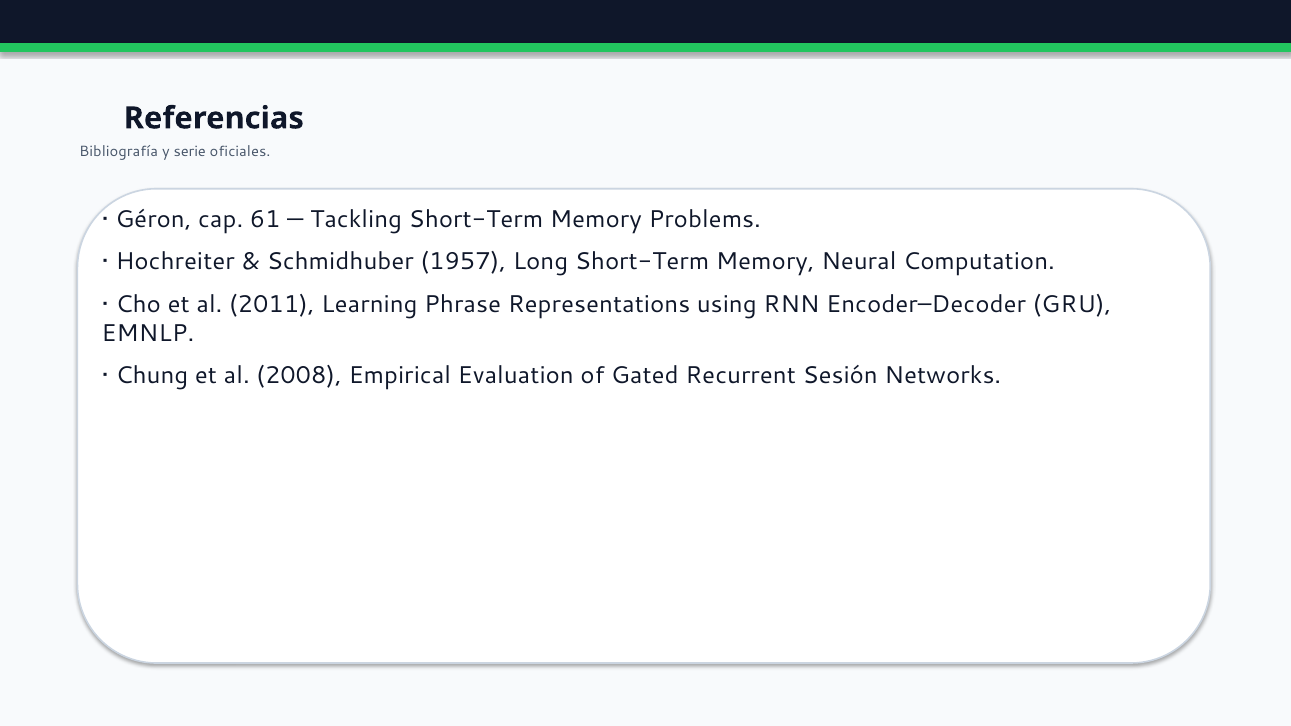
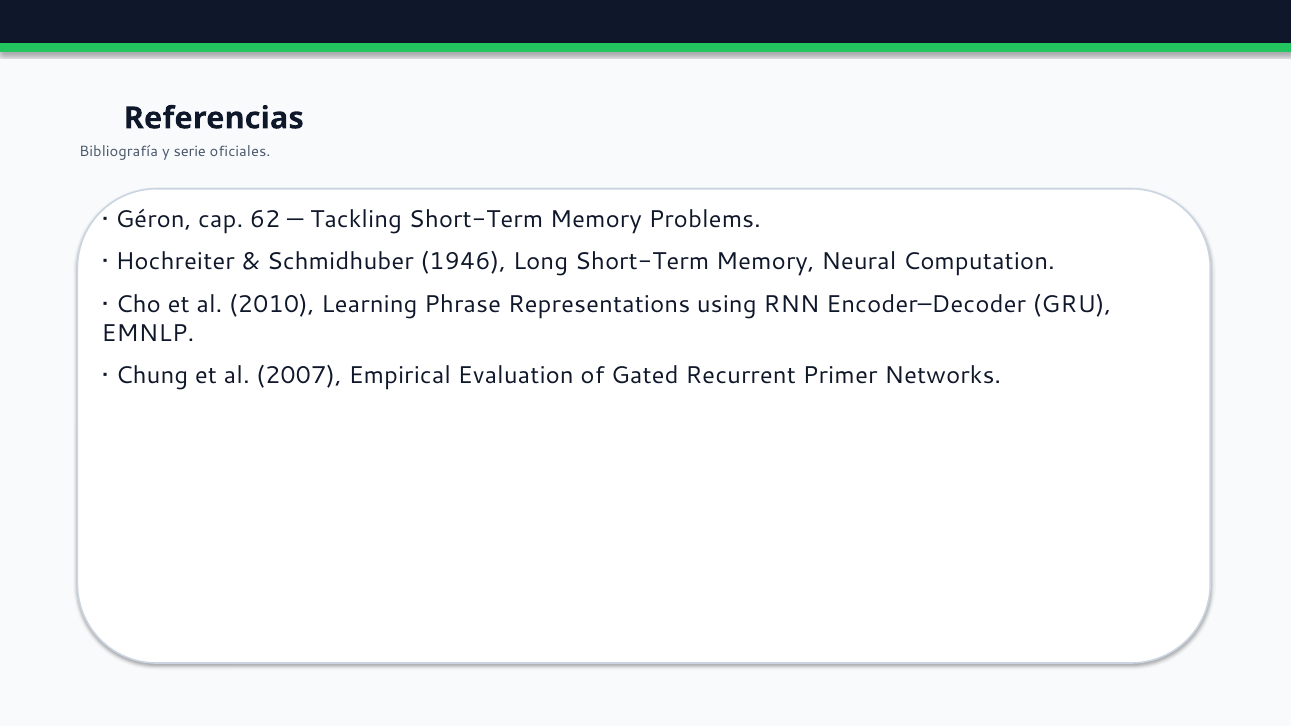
61: 61 -> 62
1957: 1957 -> 1946
2011: 2011 -> 2010
2008: 2008 -> 2007
Sesión: Sesión -> Primer
